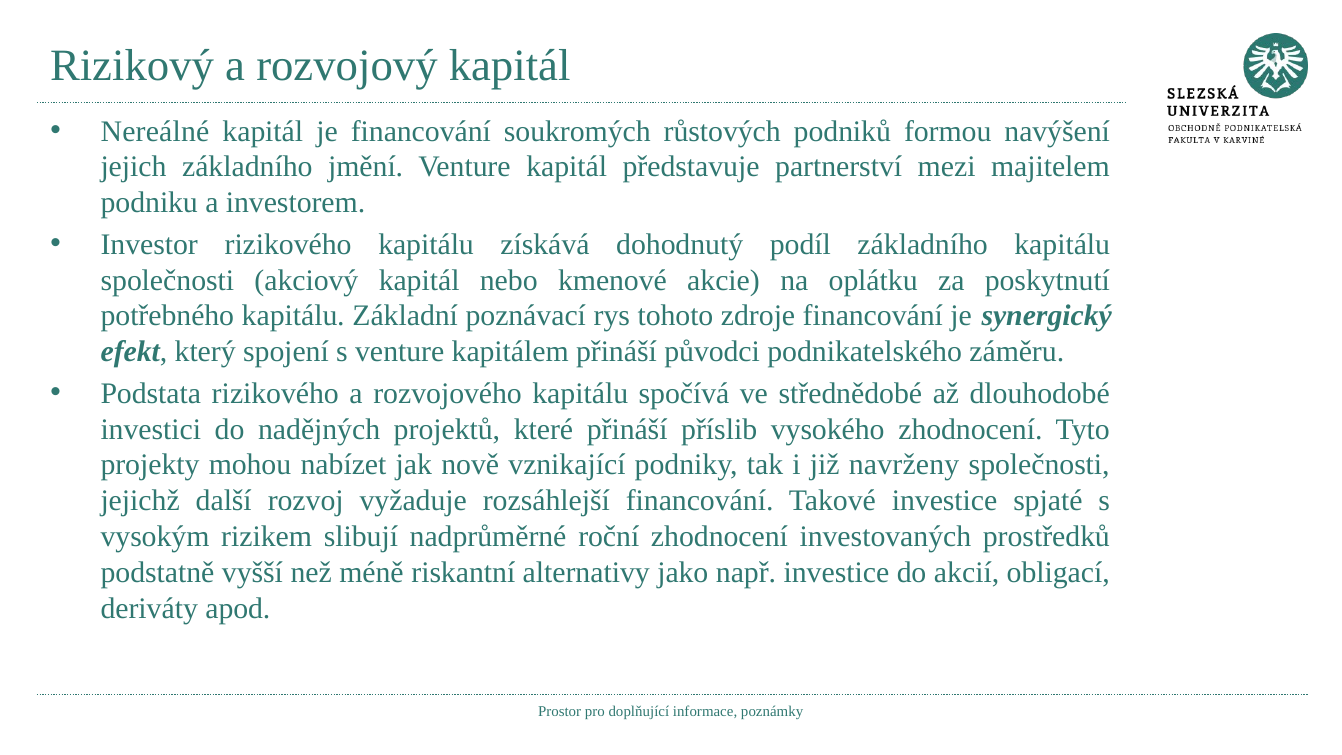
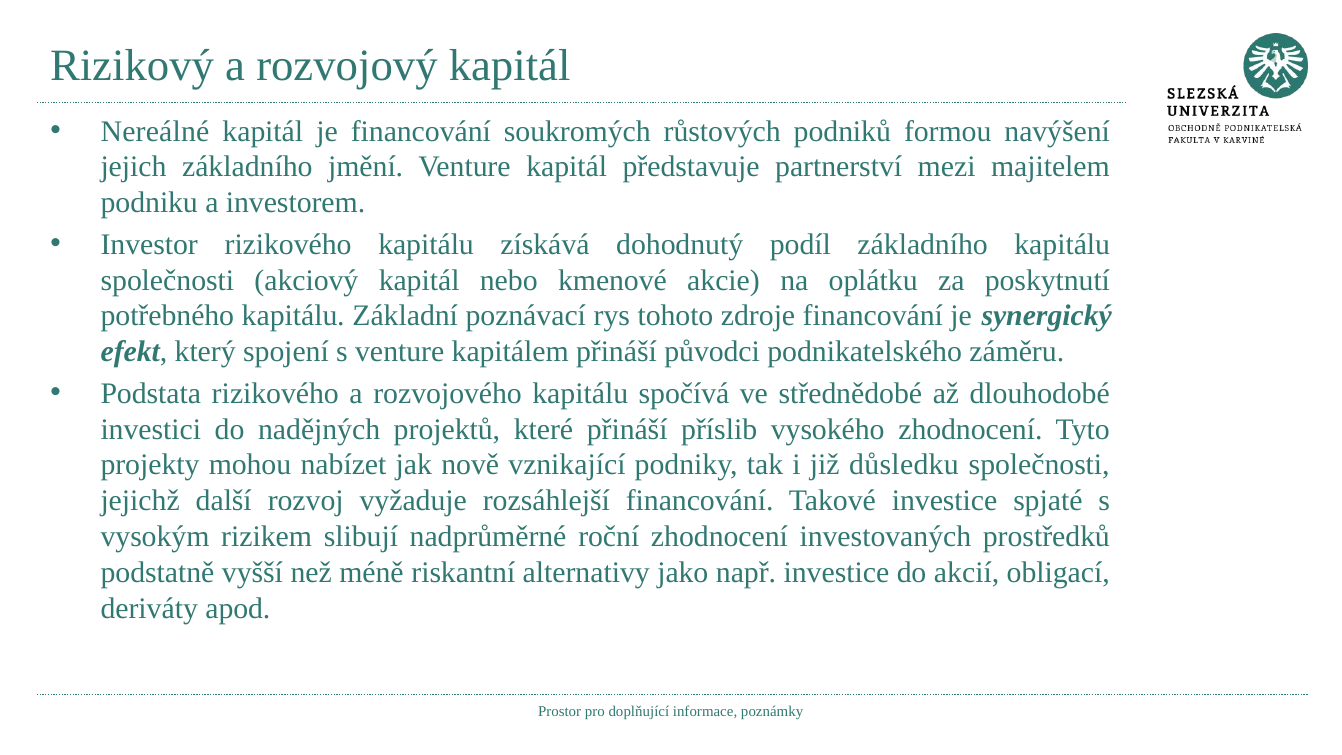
navrženy: navrženy -> důsledku
